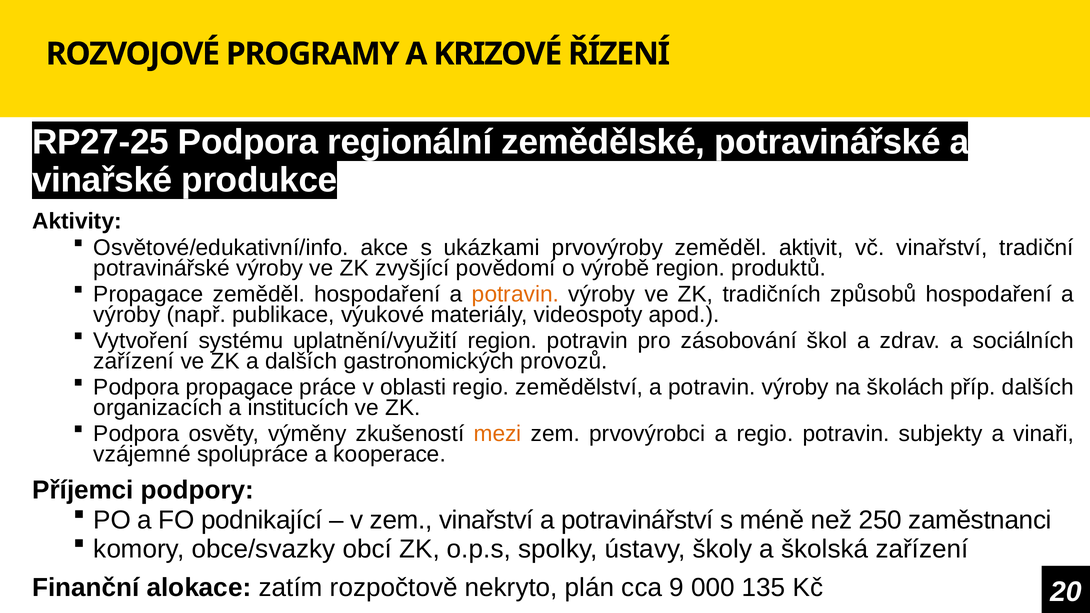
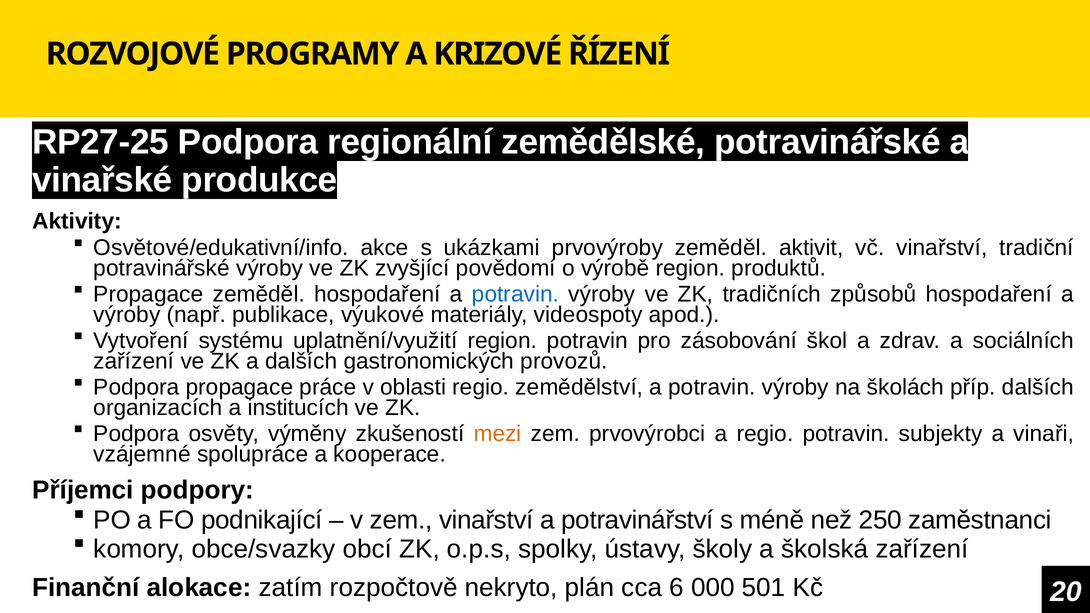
potravin at (515, 294) colour: orange -> blue
9: 9 -> 6
135: 135 -> 501
